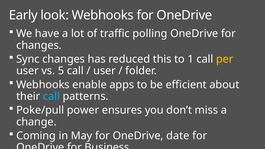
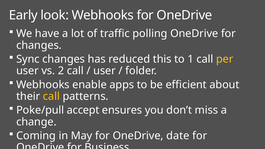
5: 5 -> 2
call at (51, 96) colour: light blue -> yellow
power: power -> accept
